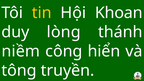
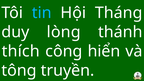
tin colour: yellow -> light blue
Khoan: Khoan -> Tháng
niềm: niềm -> thích
